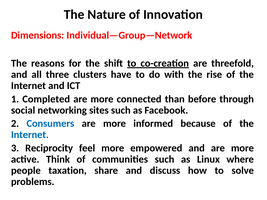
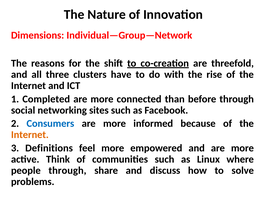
Internet at (30, 135) colour: blue -> orange
Reciprocity: Reciprocity -> Definitions
people taxation: taxation -> through
